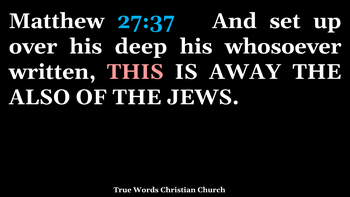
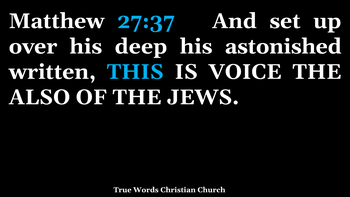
whosoever: whosoever -> astonished
THIS colour: pink -> light blue
AWAY: AWAY -> VOICE
